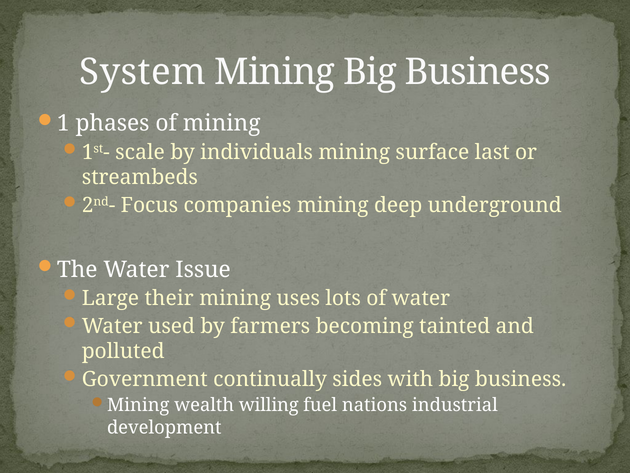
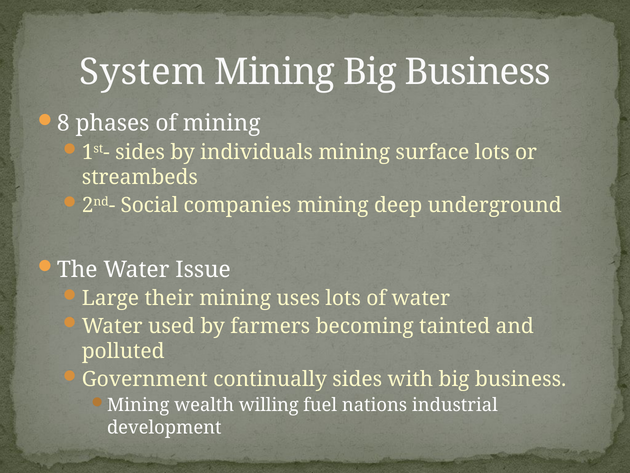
1: 1 -> 8
1st- scale: scale -> sides
surface last: last -> lots
Focus: Focus -> Social
